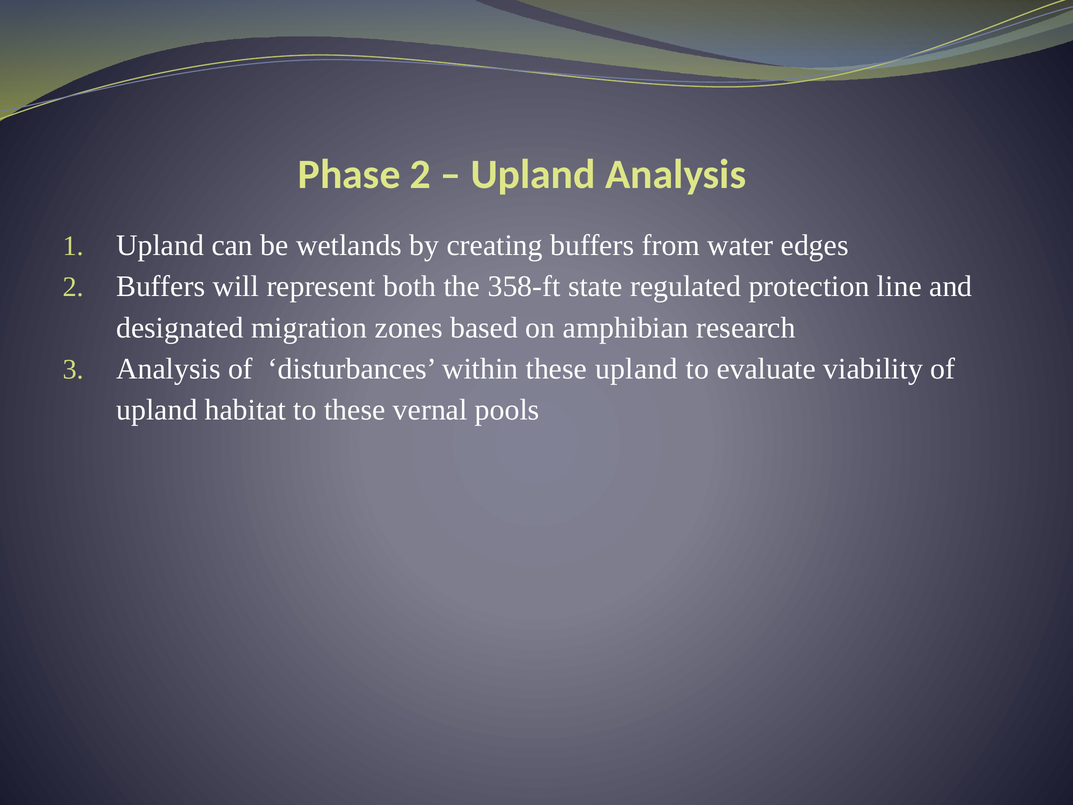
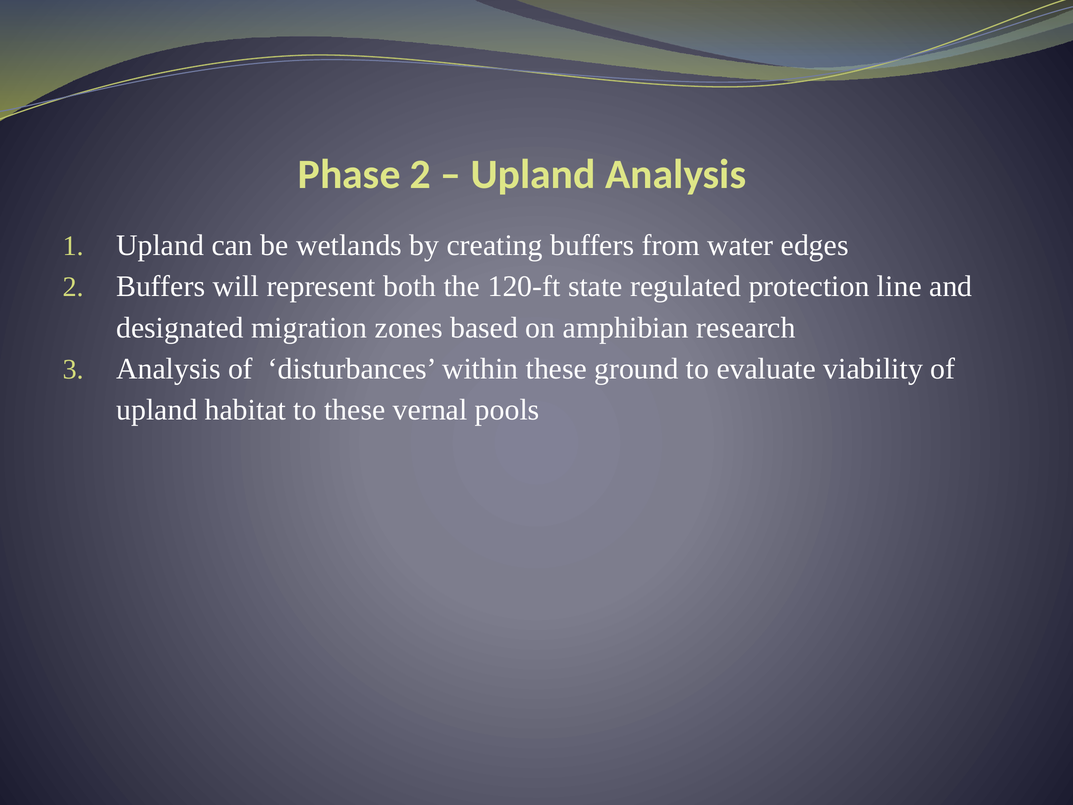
358-ft: 358-ft -> 120-ft
these upland: upland -> ground
